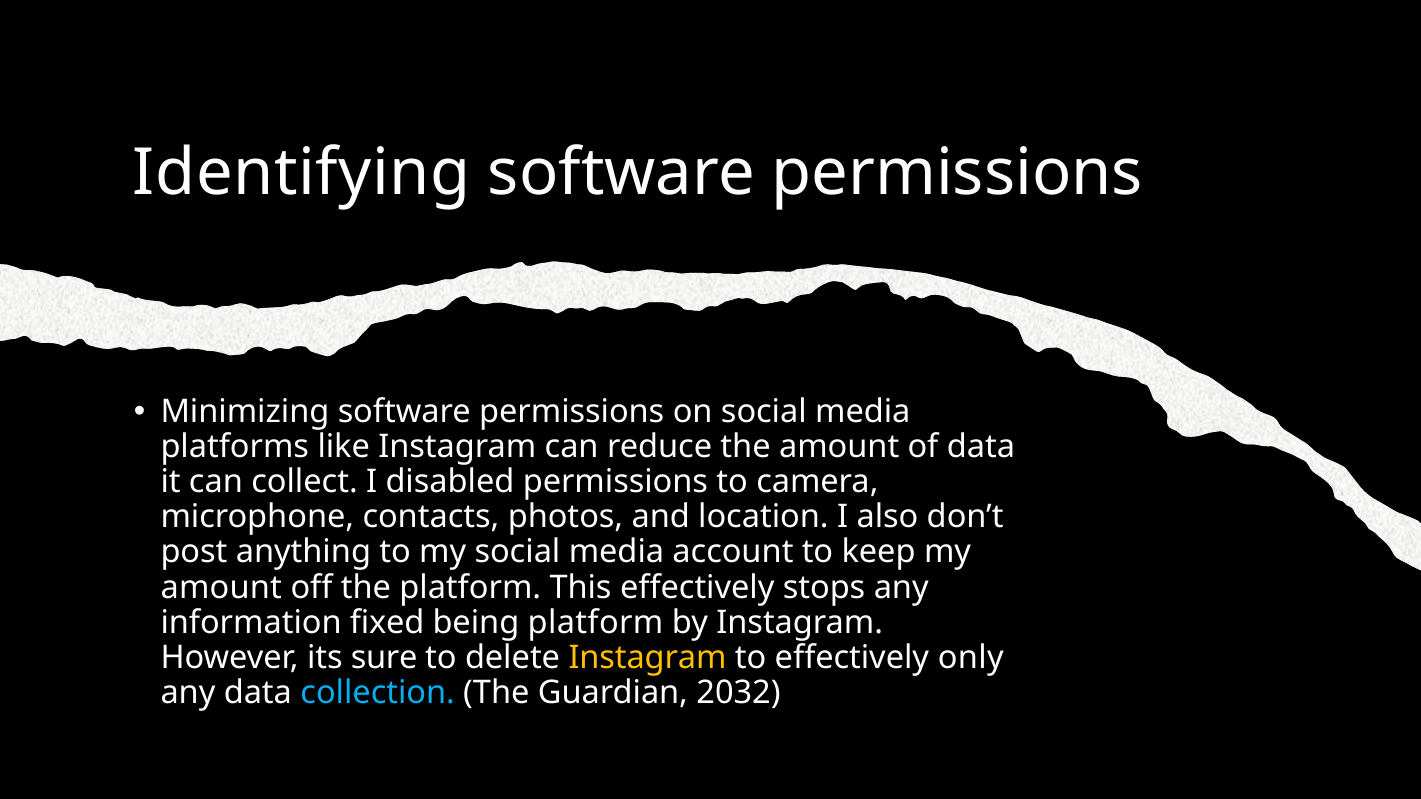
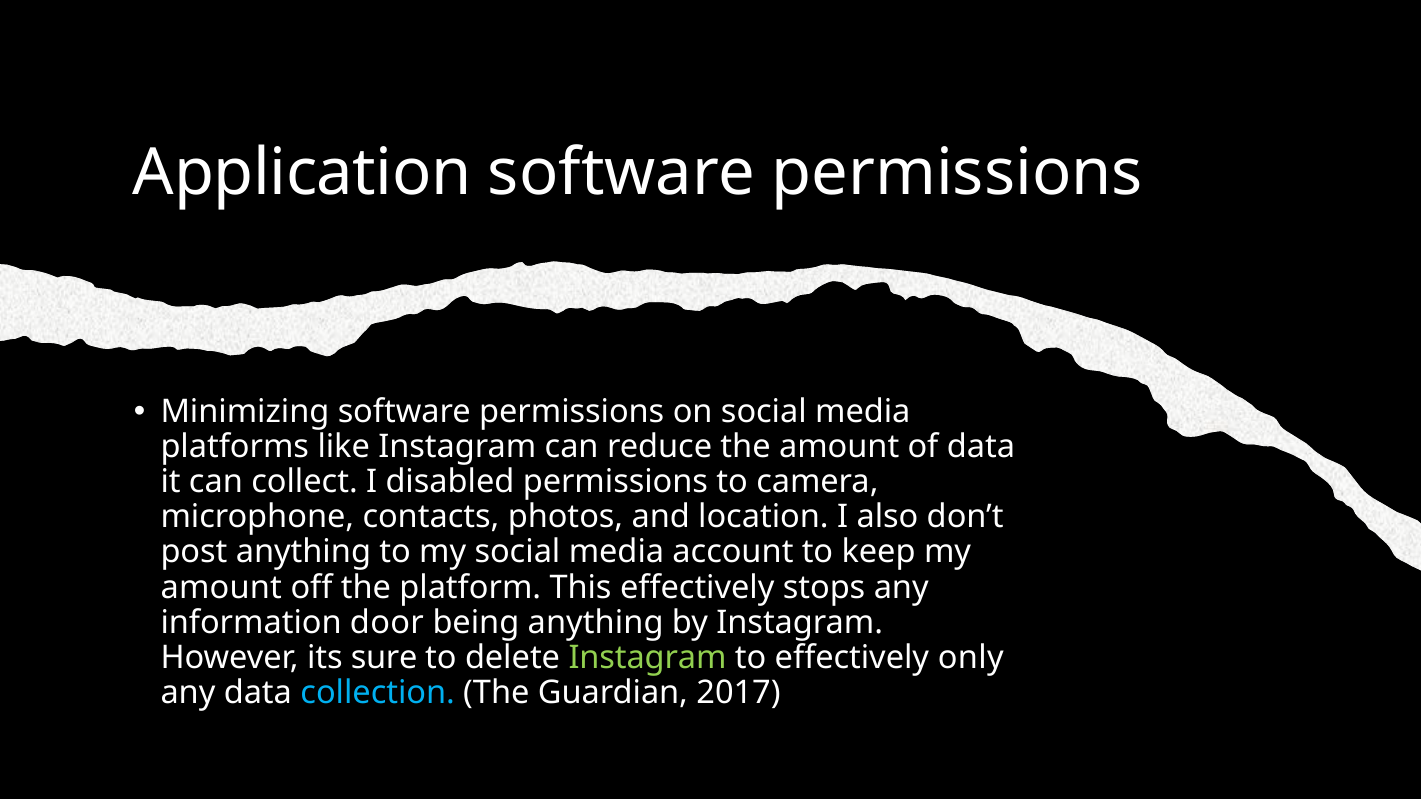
Identifying: Identifying -> Application
fixed: fixed -> door
being platform: platform -> anything
Instagram at (648, 658) colour: yellow -> light green
2032: 2032 -> 2017
